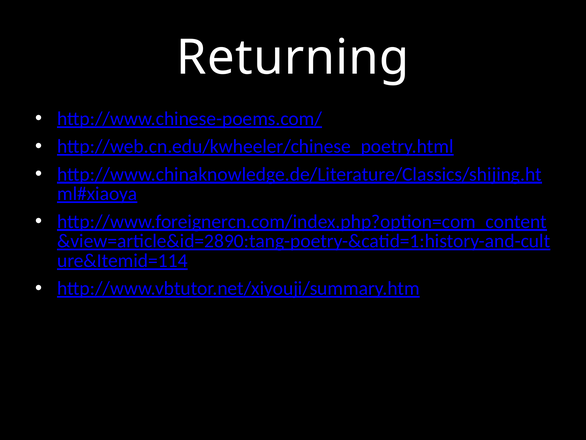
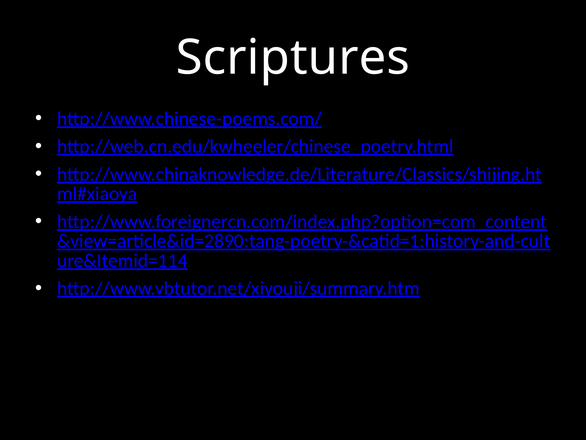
Returning: Returning -> Scriptures
